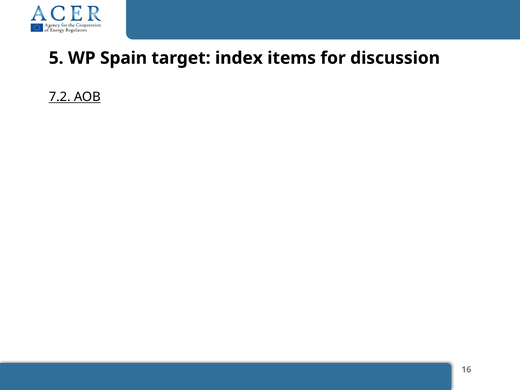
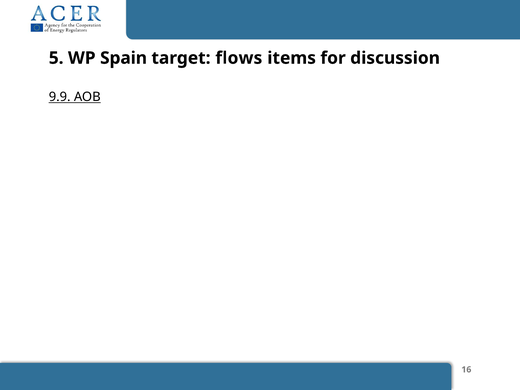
index: index -> flows
7.2: 7.2 -> 9.9
